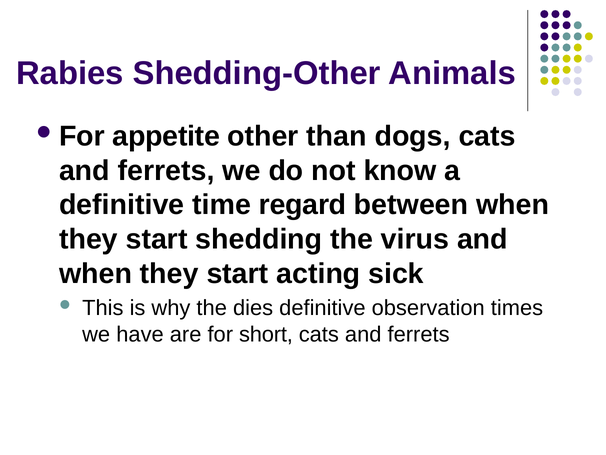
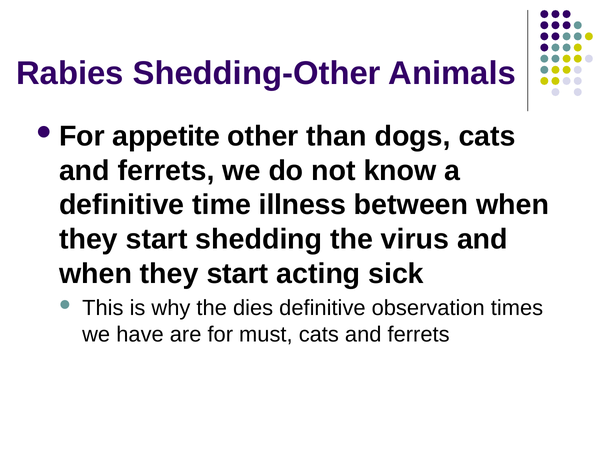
regard: regard -> illness
short: short -> must
